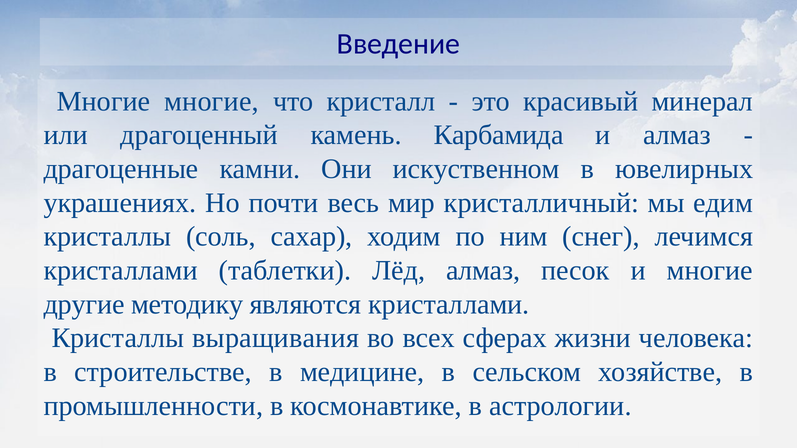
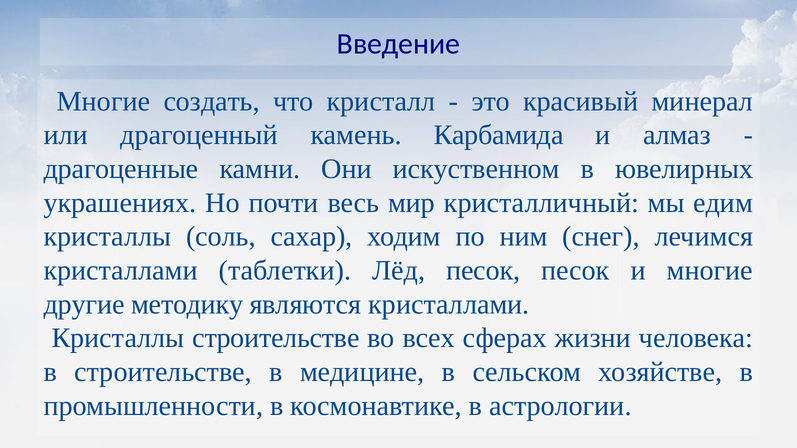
Многие многие: многие -> создать
Лёд алмаз: алмаз -> песок
Кристаллы выращивания: выращивания -> строительстве
